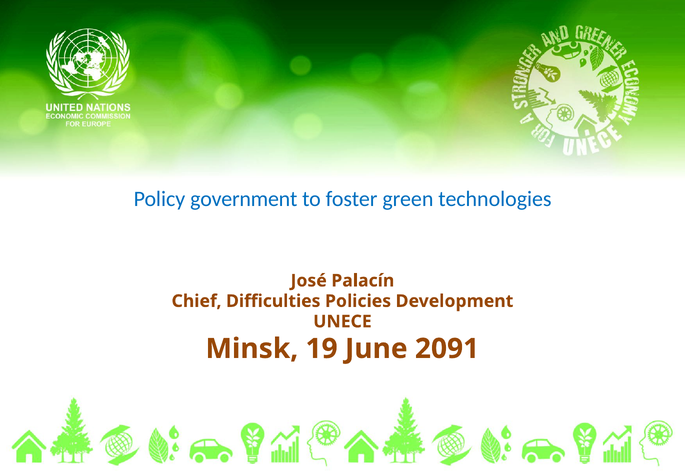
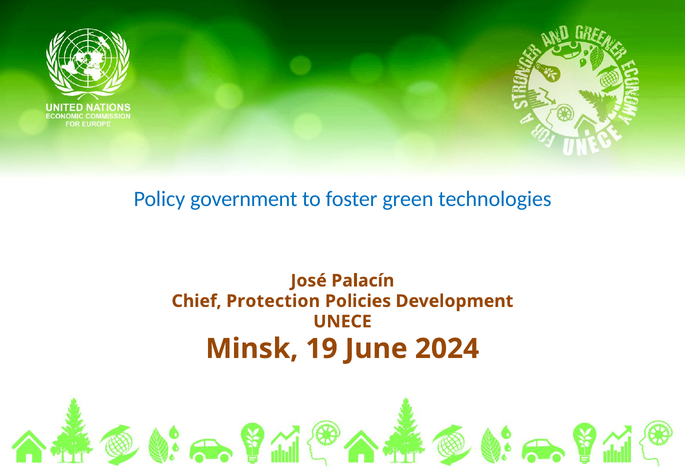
Difficulties: Difficulties -> Protection
2091: 2091 -> 2024
